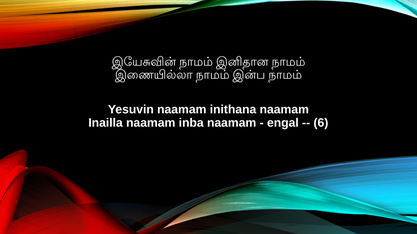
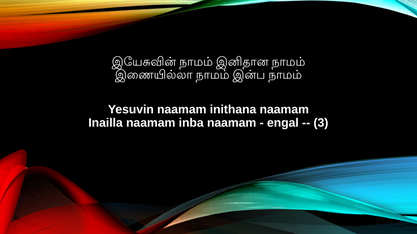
6: 6 -> 3
